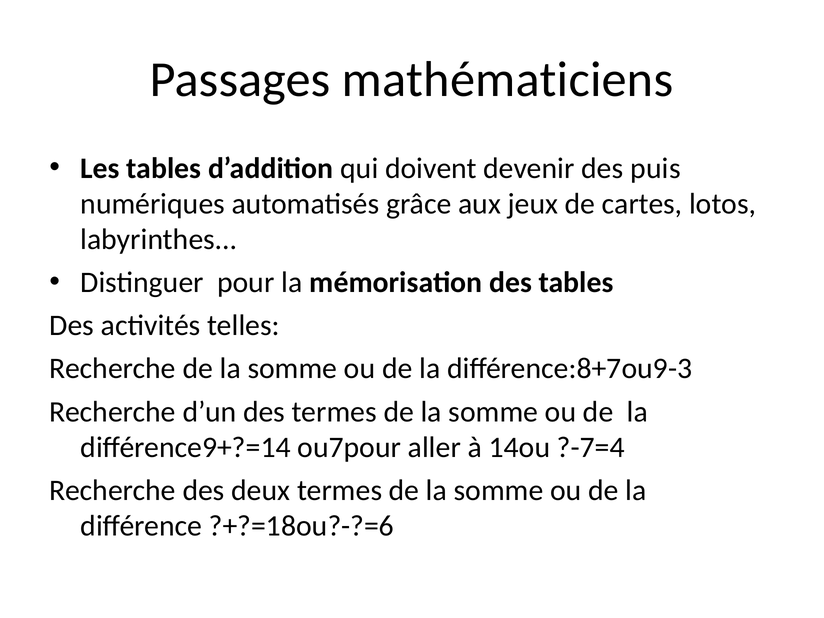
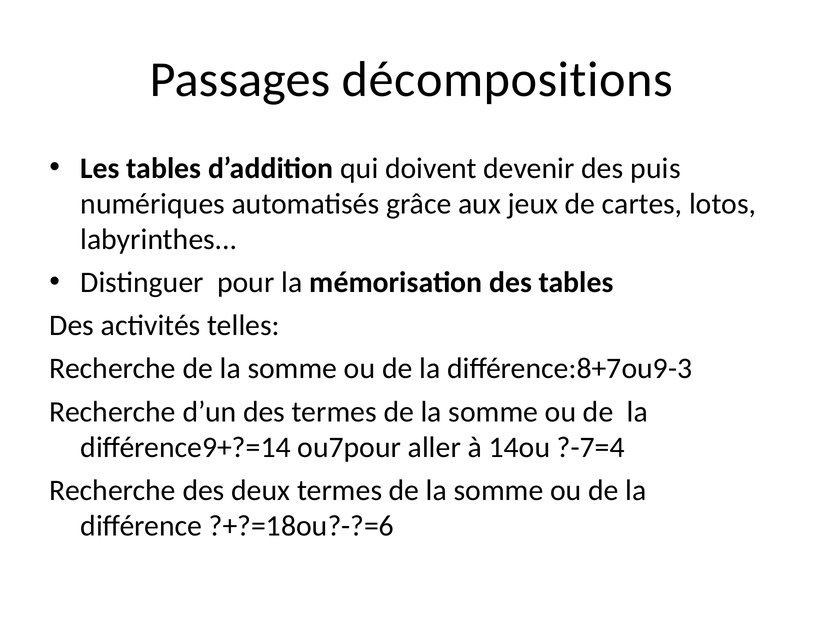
mathématiciens: mathématiciens -> décompositions
